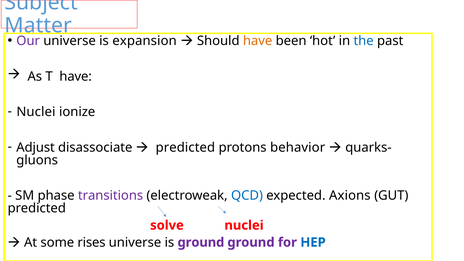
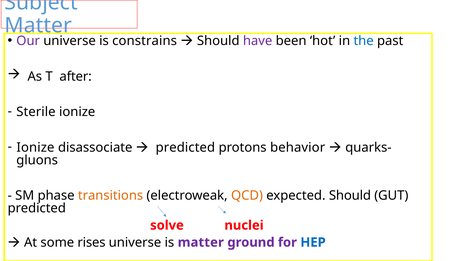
expansion: expansion -> constrains
have at (258, 41) colour: orange -> purple
T have: have -> after
Nuclei at (36, 112): Nuclei -> Sterile
Adjust at (36, 147): Adjust -> Ionize
transitions colour: purple -> orange
QCD colour: blue -> orange
expected Axions: Axions -> Should
is ground: ground -> matter
